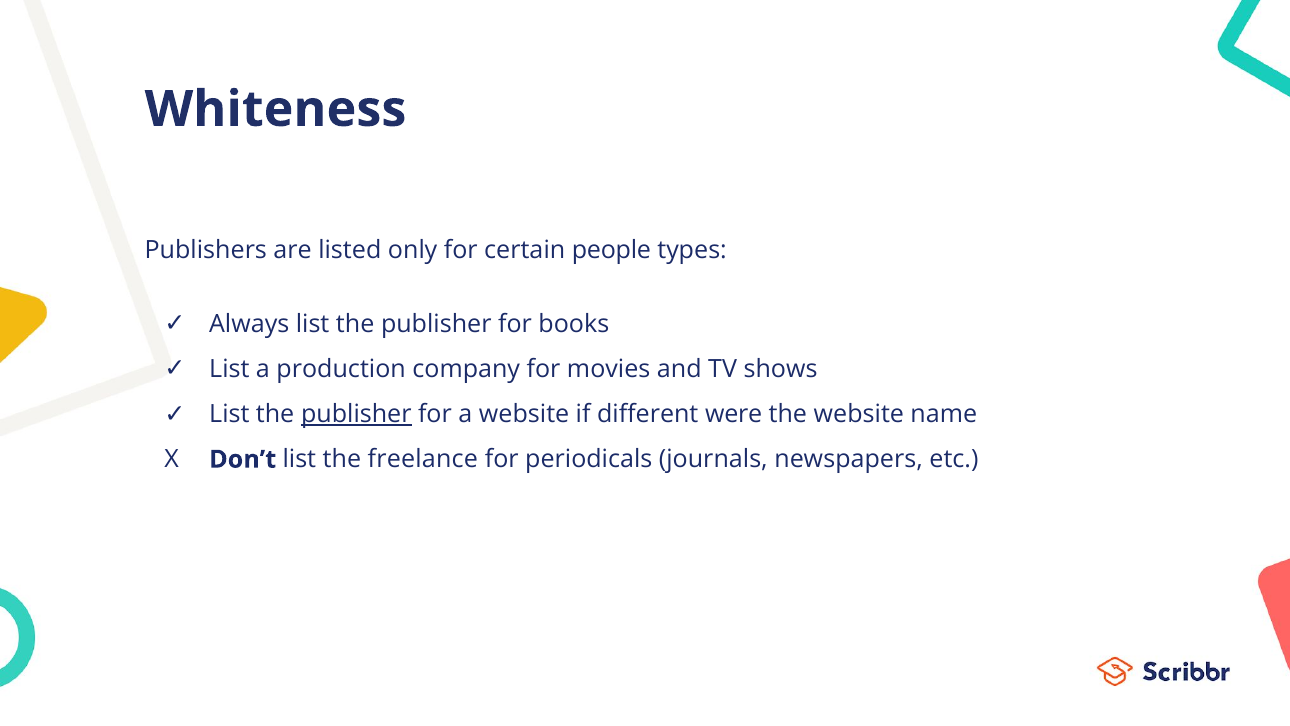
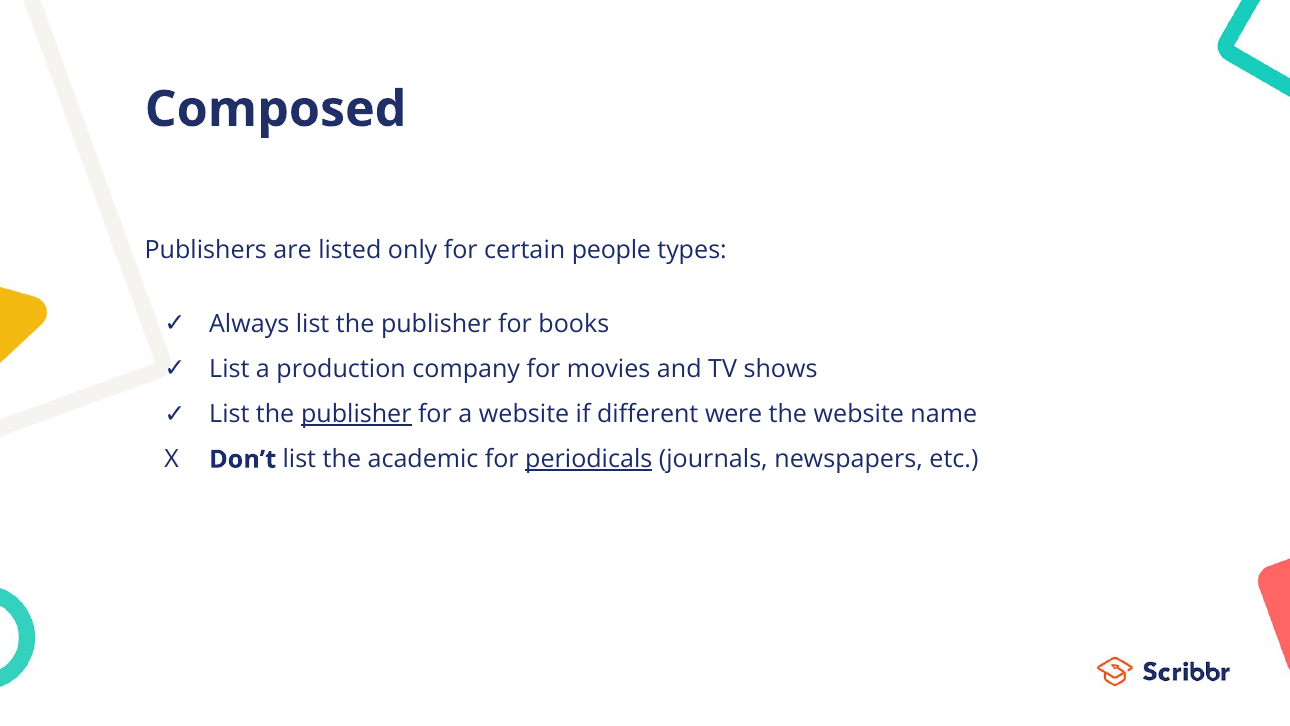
Whiteness: Whiteness -> Composed
freelance: freelance -> academic
periodicals underline: none -> present
